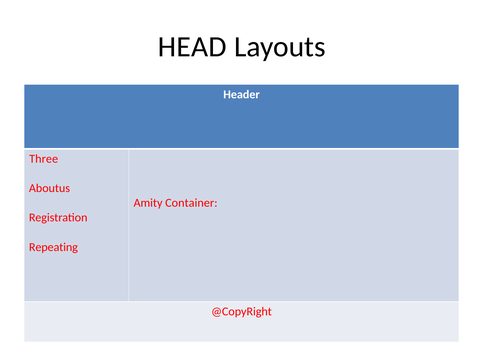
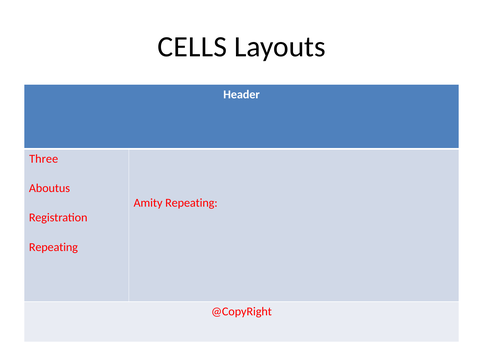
HEAD: HEAD -> CELLS
Amity Container: Container -> Repeating
